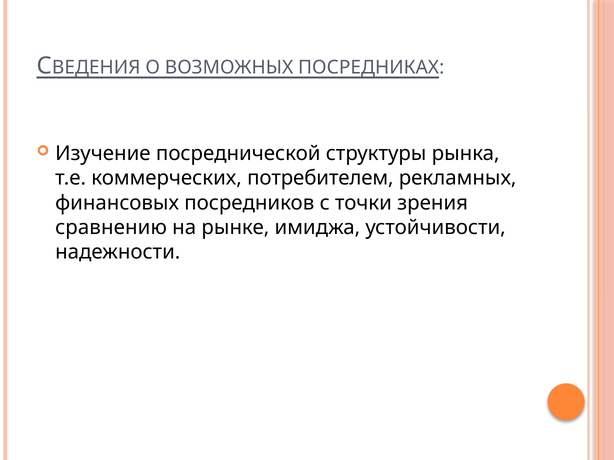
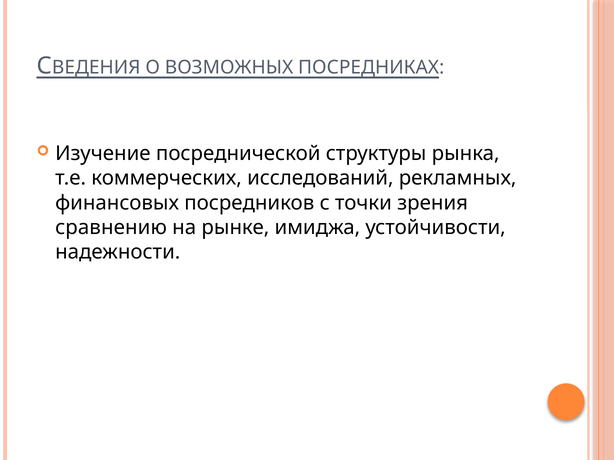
потребителем: потребителем -> исследований
